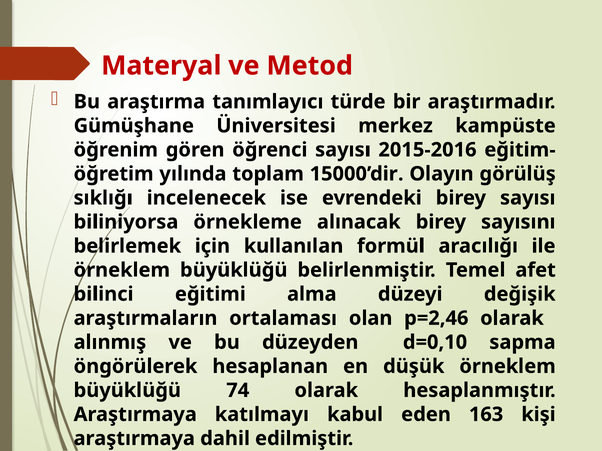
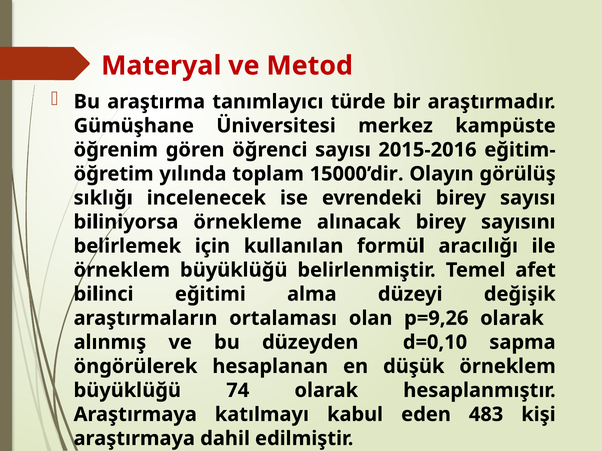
p=2,46: p=2,46 -> p=9,26
163: 163 -> 483
